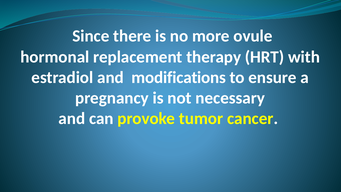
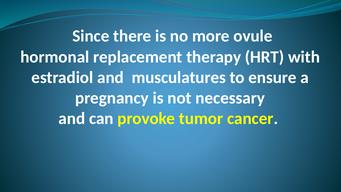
modifications: modifications -> musculatures
